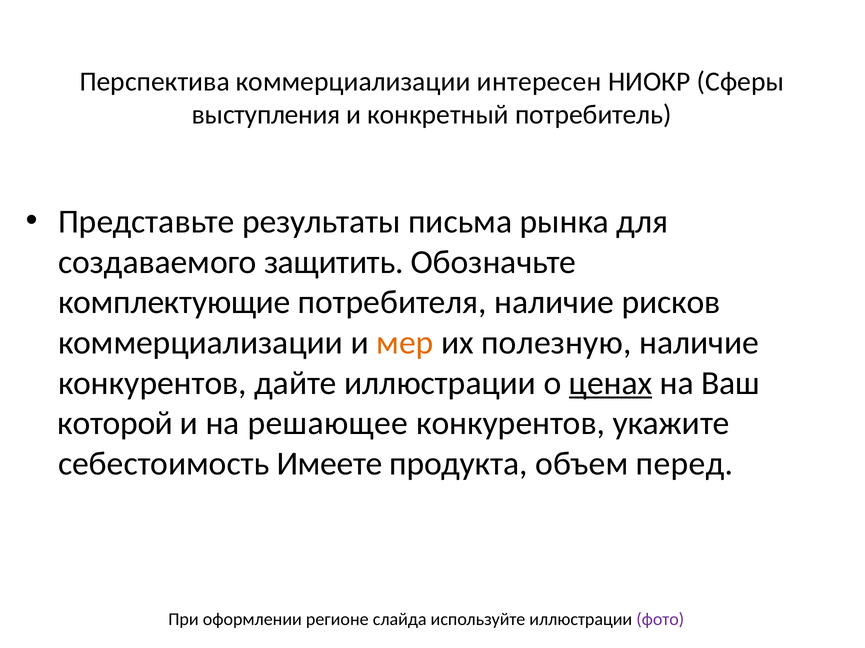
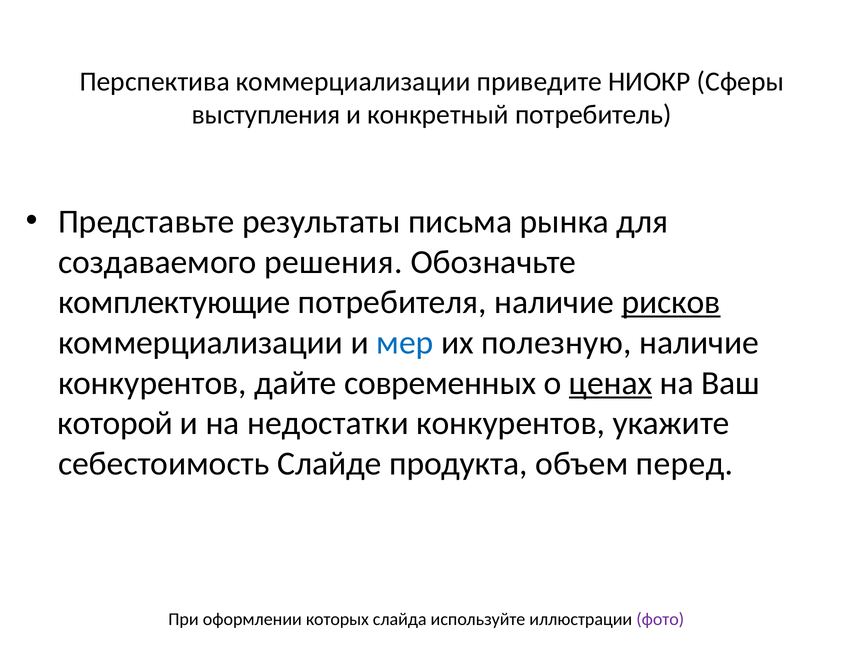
интересен: интересен -> приведите
защитить: защитить -> решения
рисков underline: none -> present
мер colour: orange -> blue
дайте иллюстрации: иллюстрации -> современных
решающее: решающее -> недостатки
Имеете: Имеете -> Слайде
регионе: регионе -> которых
